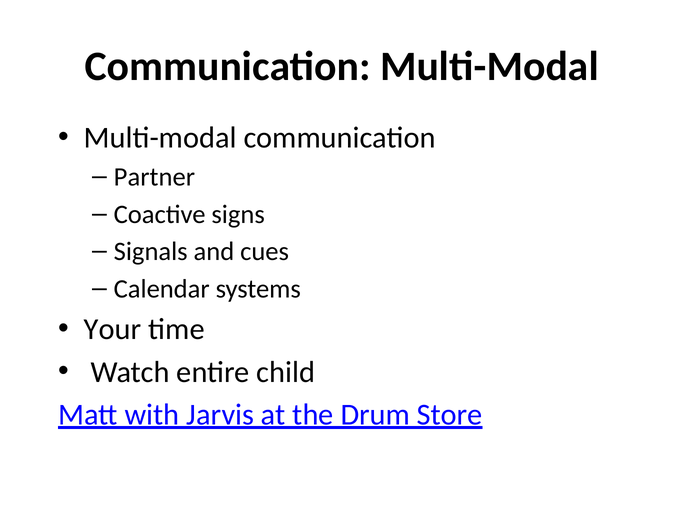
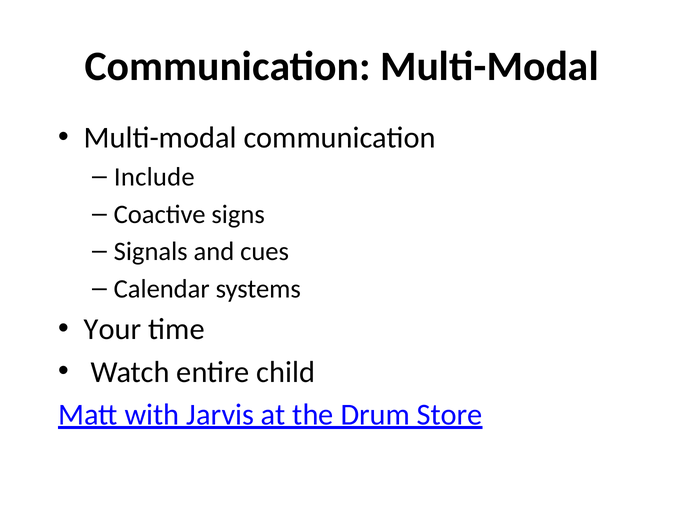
Partner: Partner -> Include
